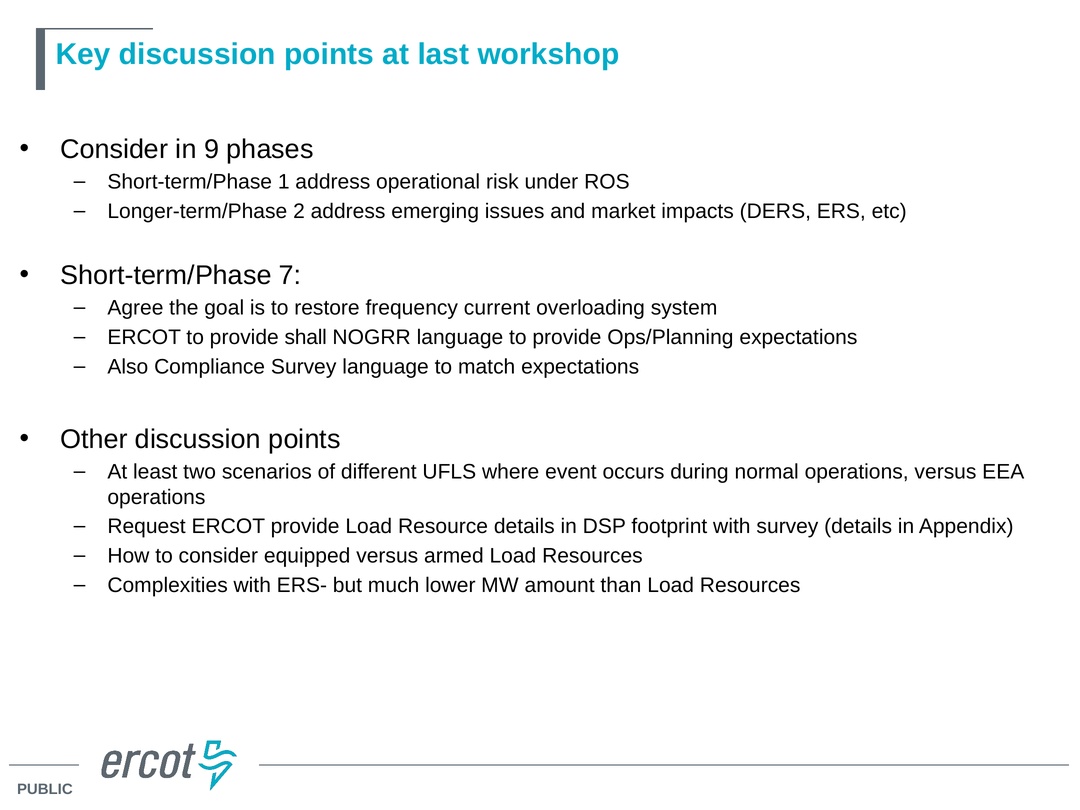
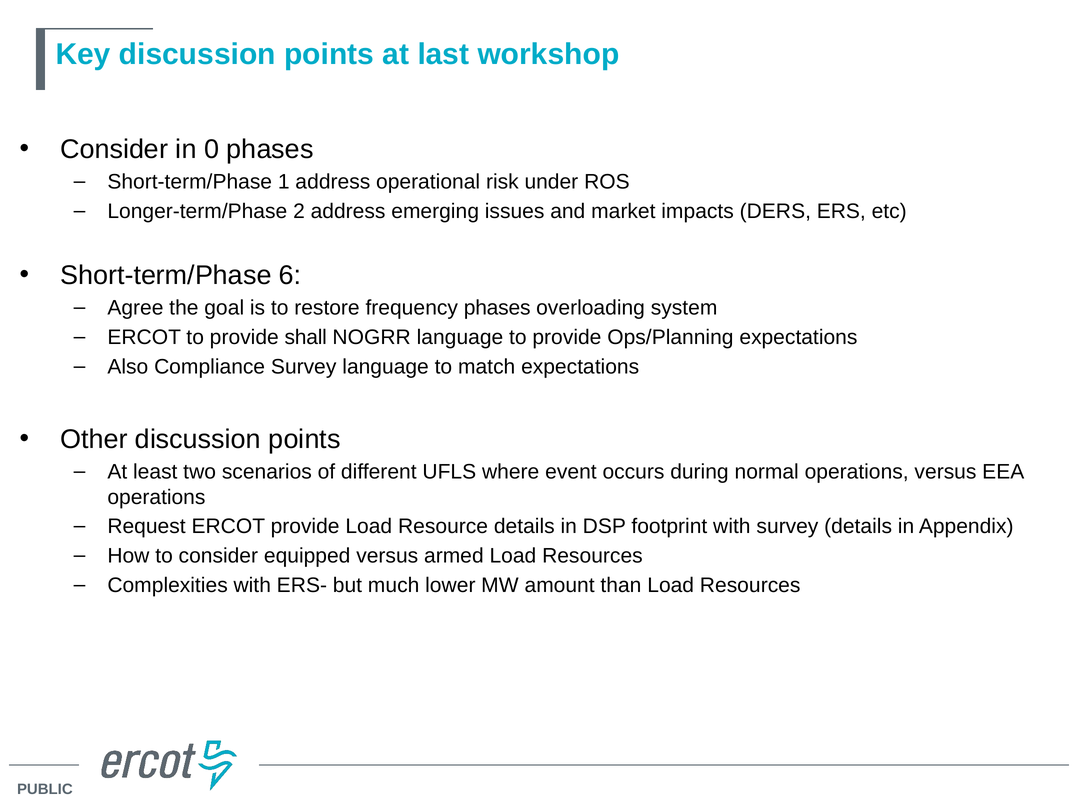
9: 9 -> 0
7: 7 -> 6
frequency current: current -> phases
